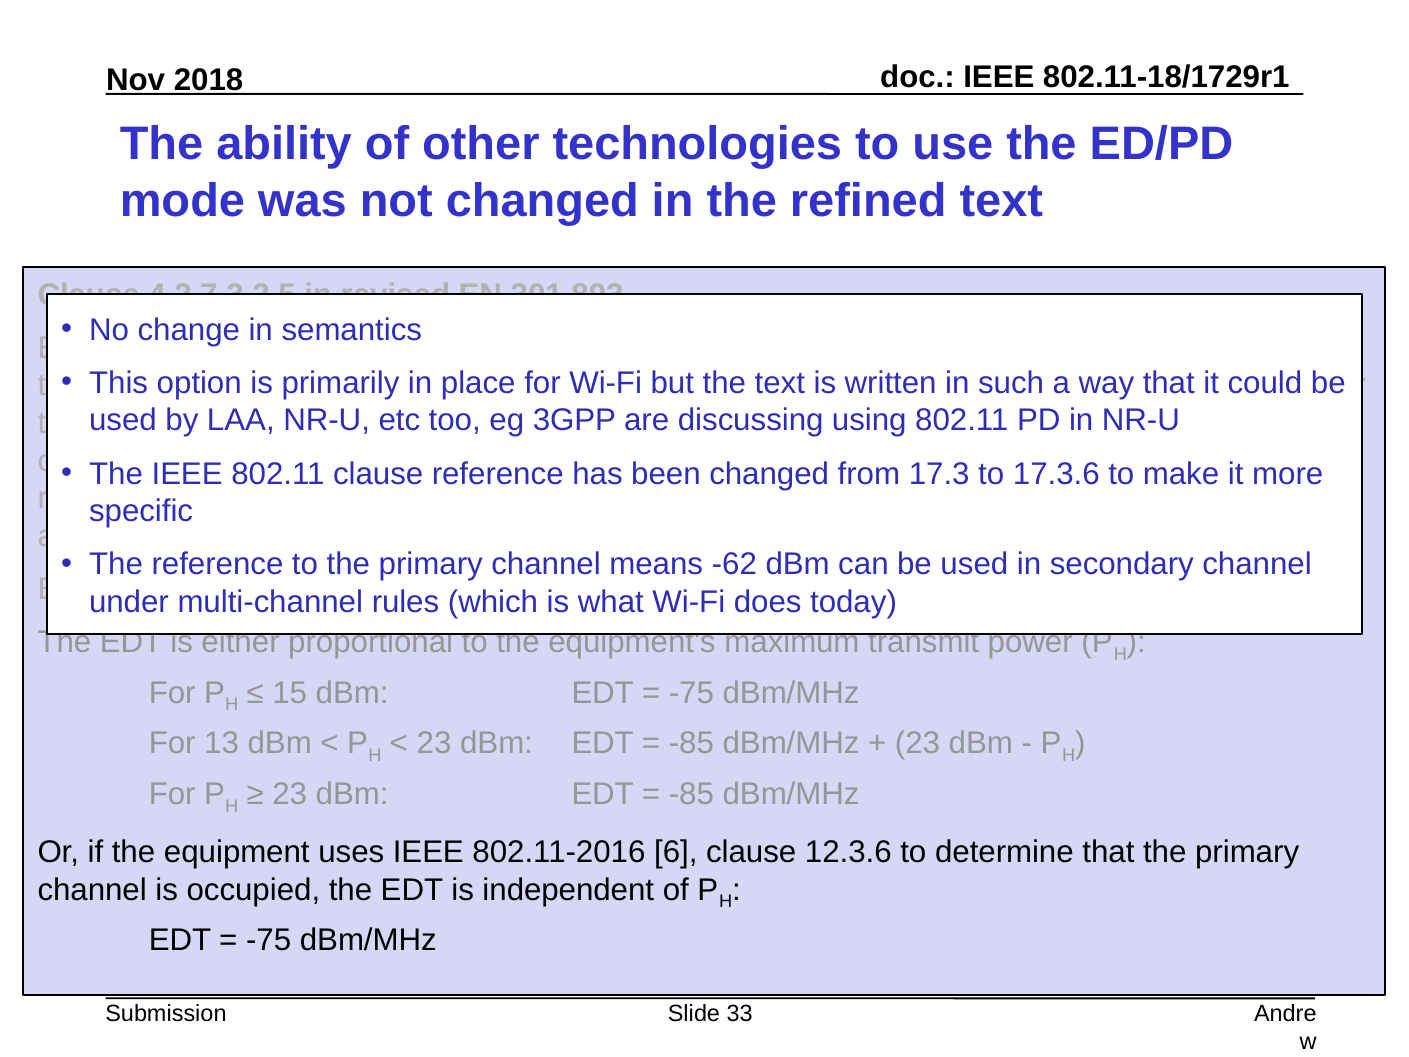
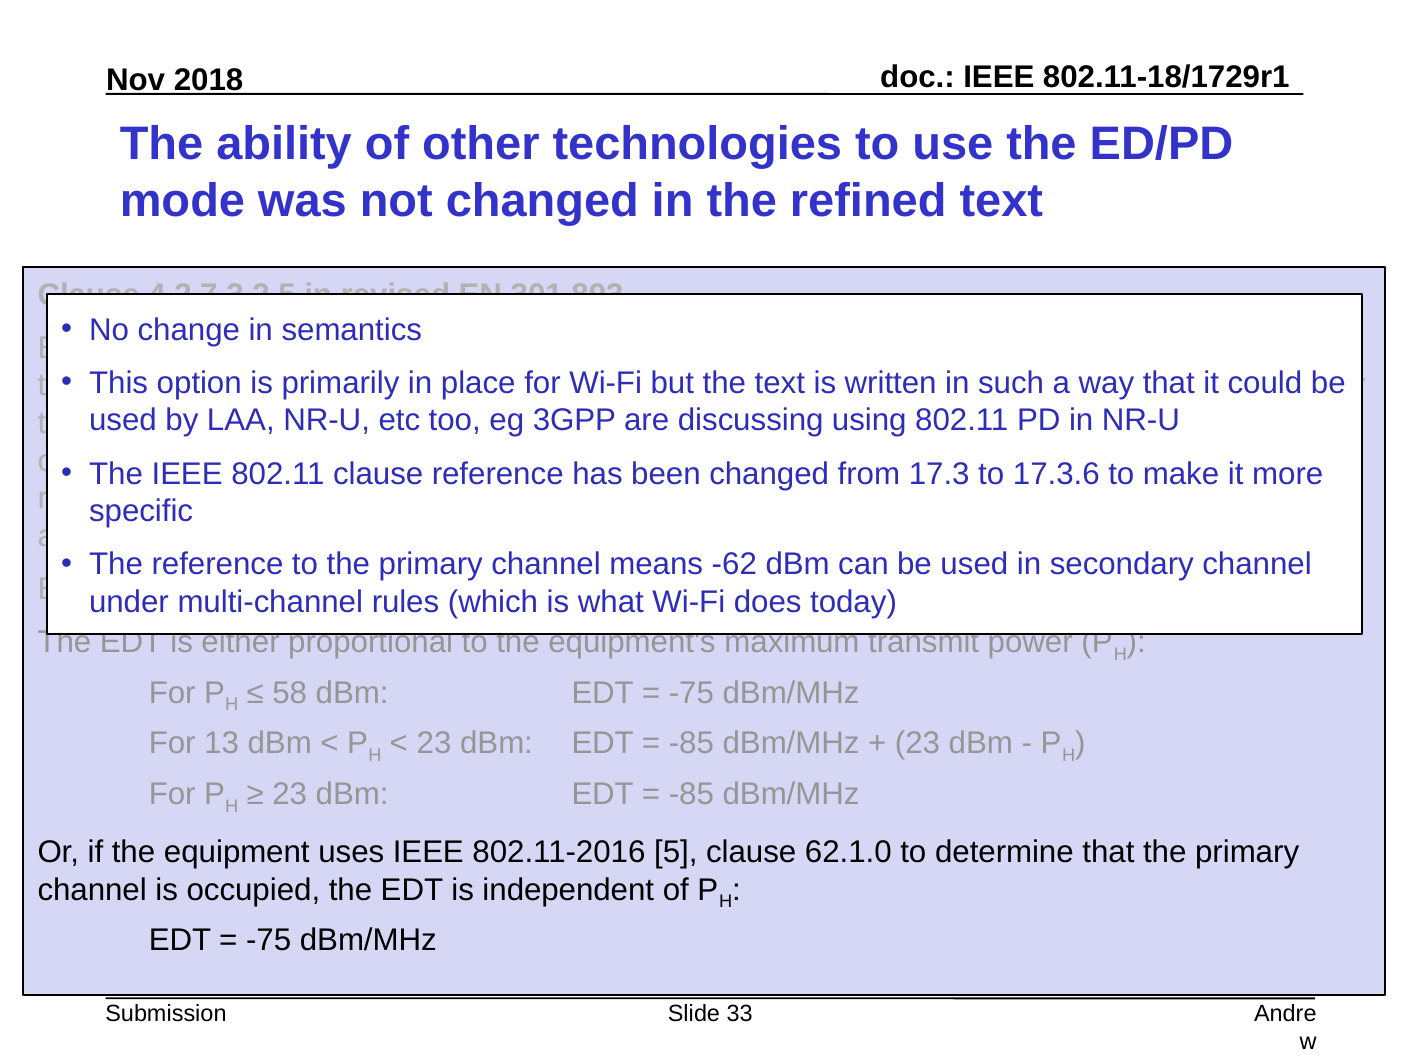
15: 15 -> 58
6: 6 -> 5
12.3.6: 12.3.6 -> 62.1.0
